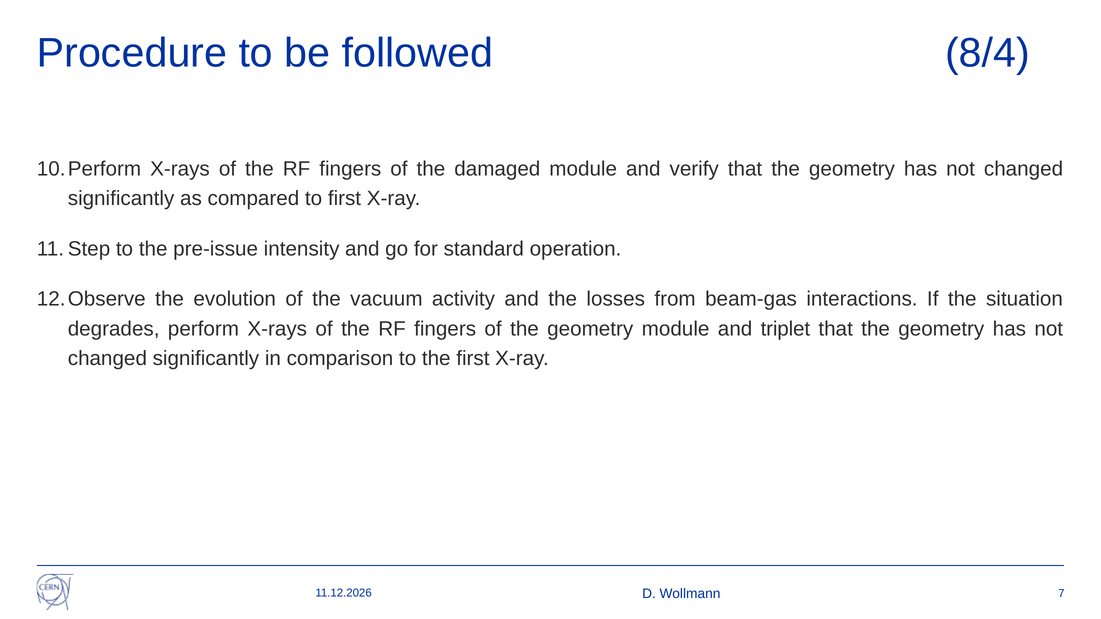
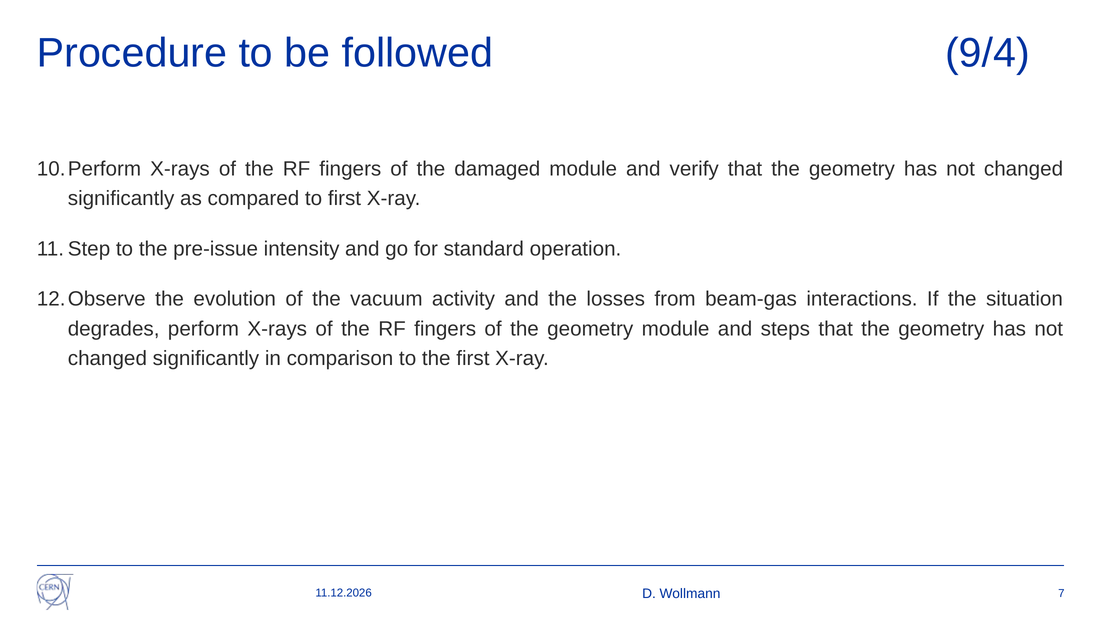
8/4: 8/4 -> 9/4
triplet: triplet -> steps
